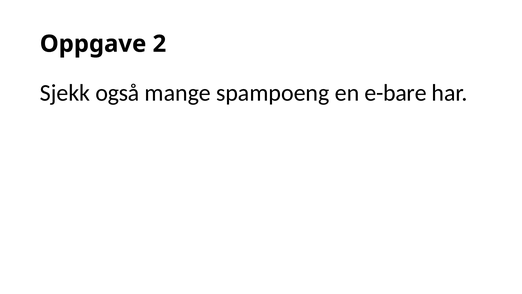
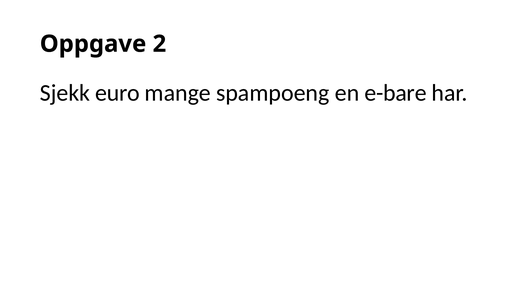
også: også -> euro
